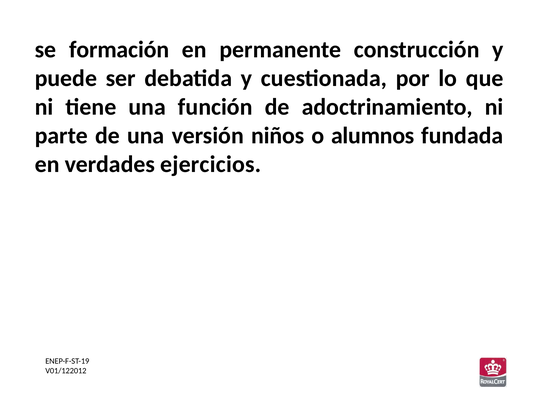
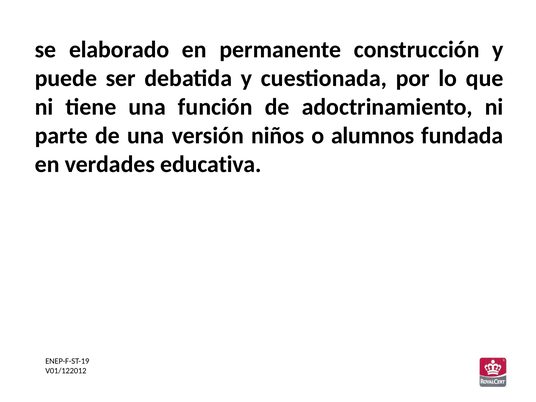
formación: formación -> elaborado
ejercicios: ejercicios -> educativa
